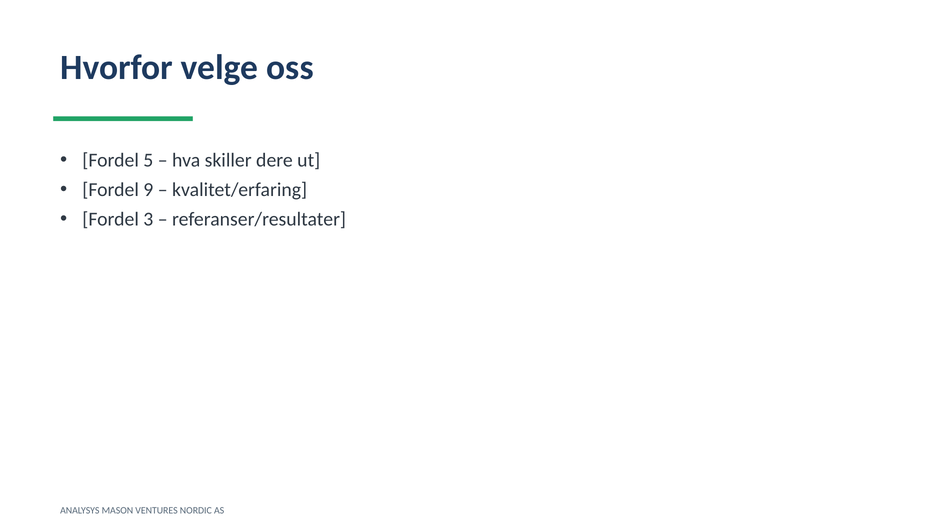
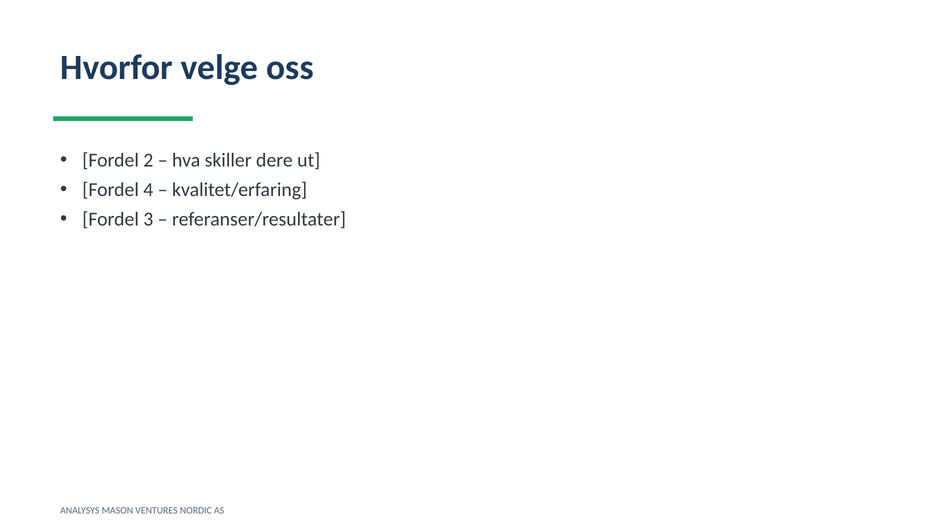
5: 5 -> 2
9: 9 -> 4
